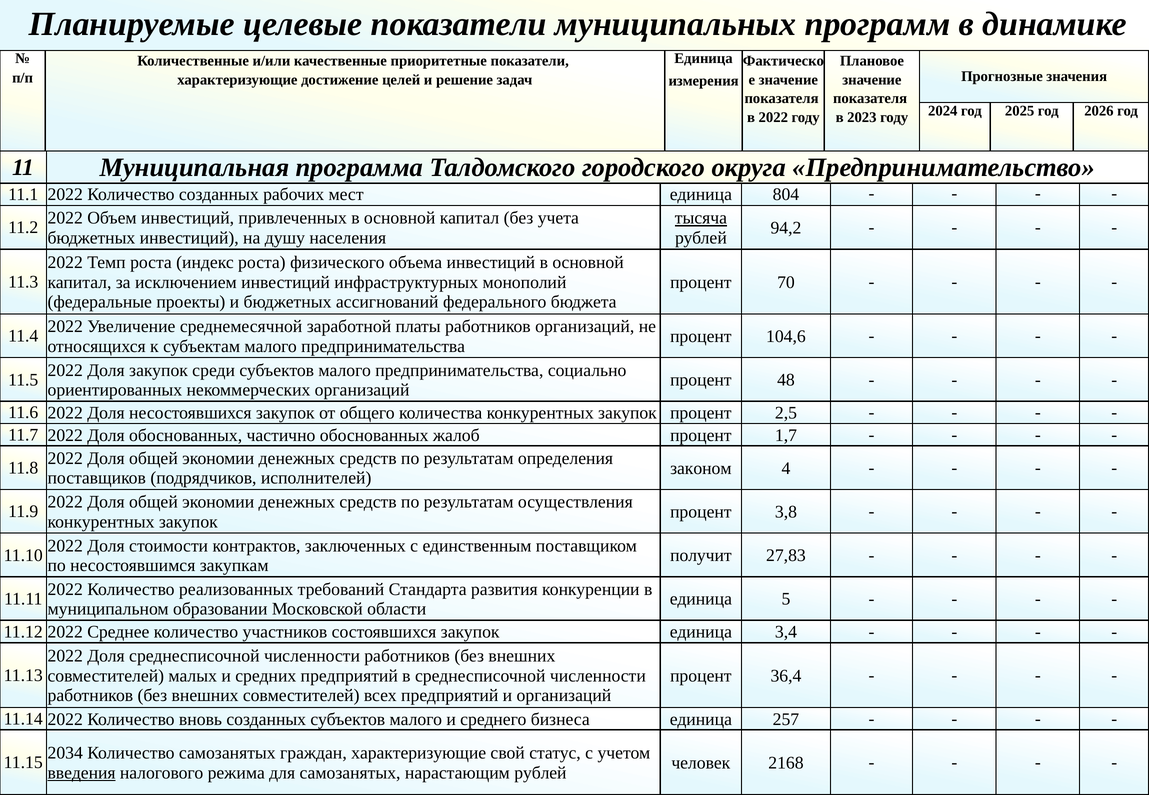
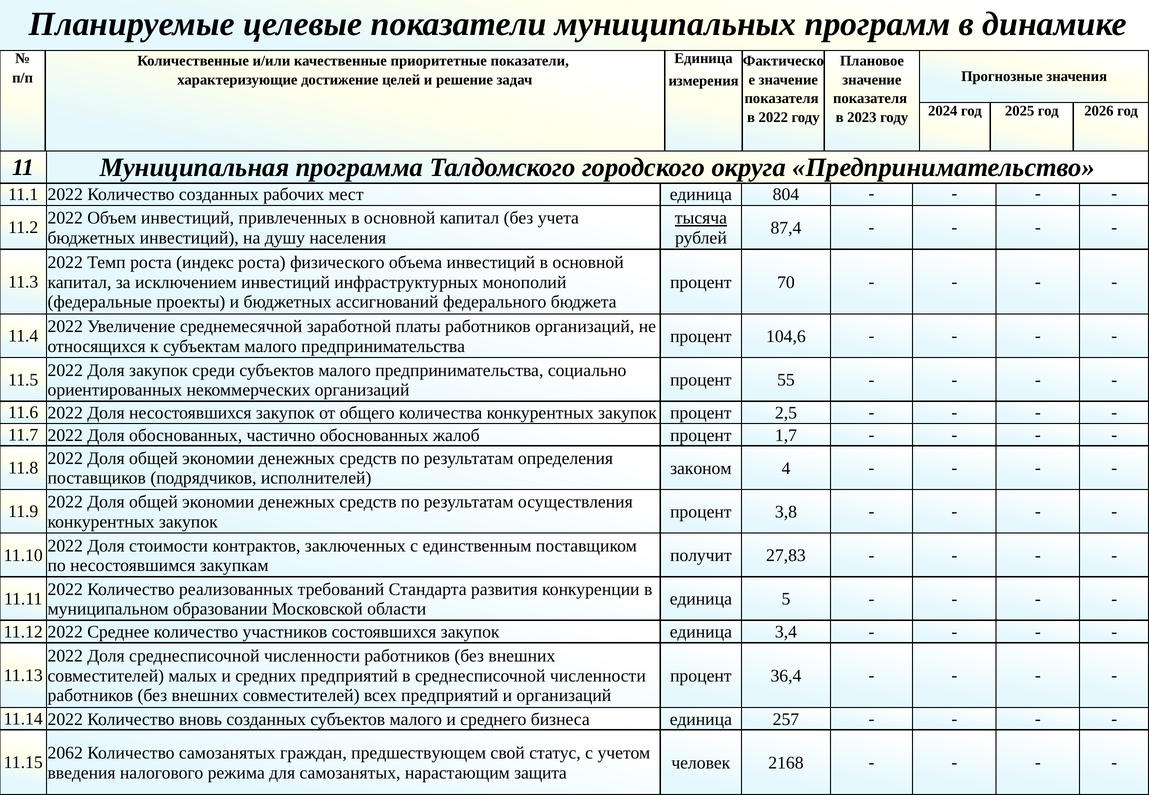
94,2: 94,2 -> 87,4
48: 48 -> 55
2034: 2034 -> 2062
граждан характеризующие: характеризующие -> предшествующем
введения underline: present -> none
нарастающим рублей: рублей -> защита
